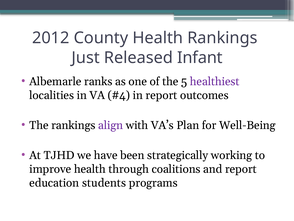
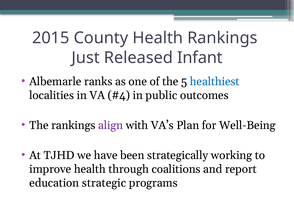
2012: 2012 -> 2015
healthiest colour: purple -> blue
in report: report -> public
students: students -> strategic
